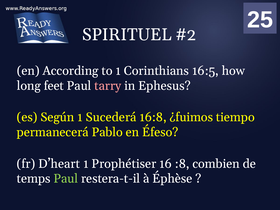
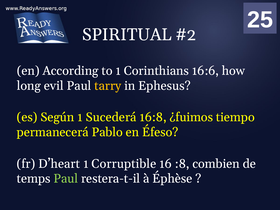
SPIRITUEL: SPIRITUEL -> SPIRITUAL
16:5: 16:5 -> 16:6
feet: feet -> evil
tarry colour: pink -> yellow
Prophétiser: Prophétiser -> Corruptible
